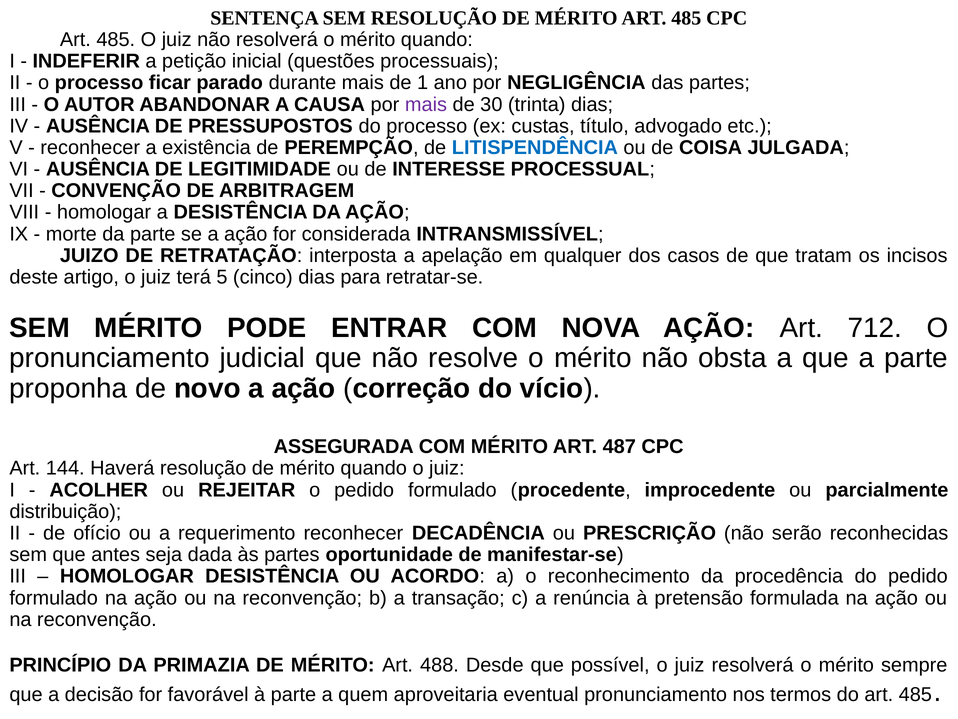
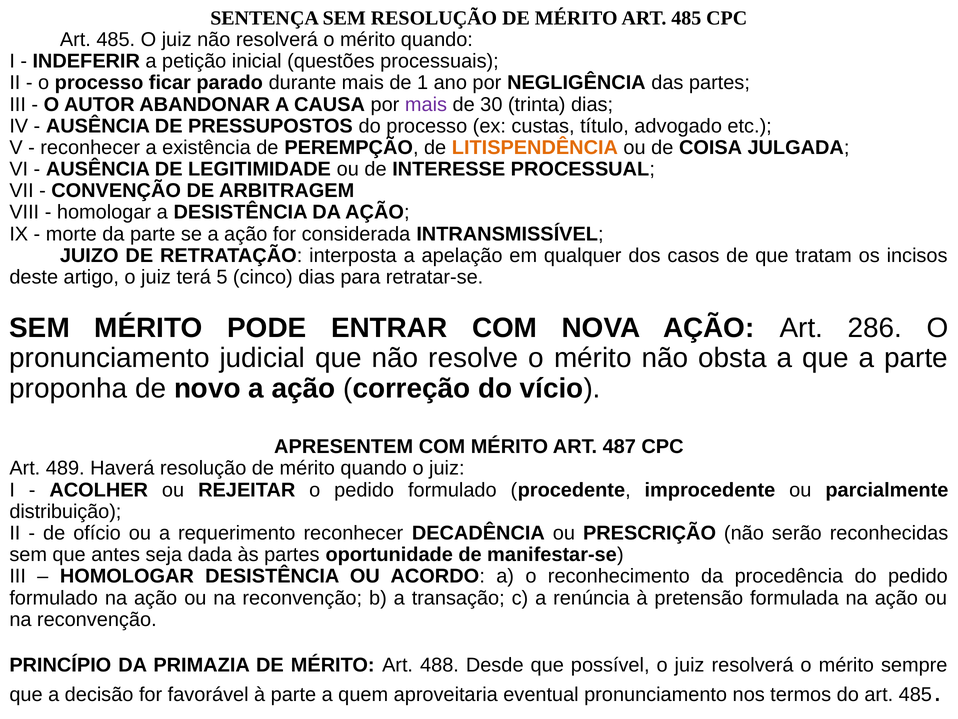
LITISPENDÊNCIA colour: blue -> orange
712: 712 -> 286
ASSEGURADA: ASSEGURADA -> APRESENTEM
144: 144 -> 489
